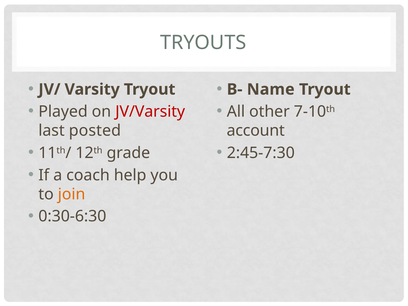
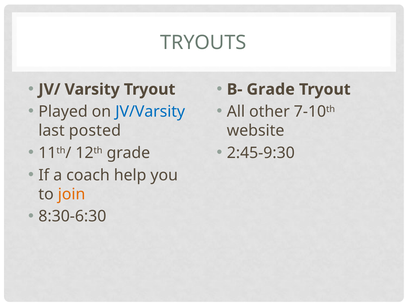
B- Name: Name -> Grade
JV/Varsity colour: red -> blue
account: account -> website
2:45-7:30: 2:45-7:30 -> 2:45-9:30
0:30-6:30: 0:30-6:30 -> 8:30-6:30
